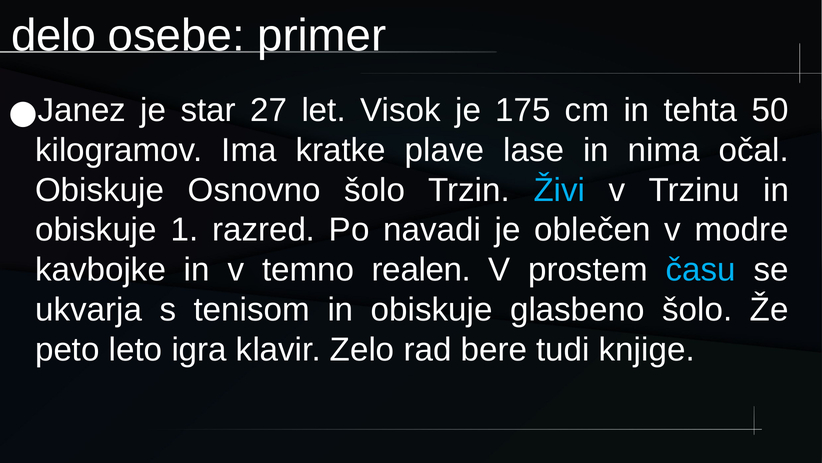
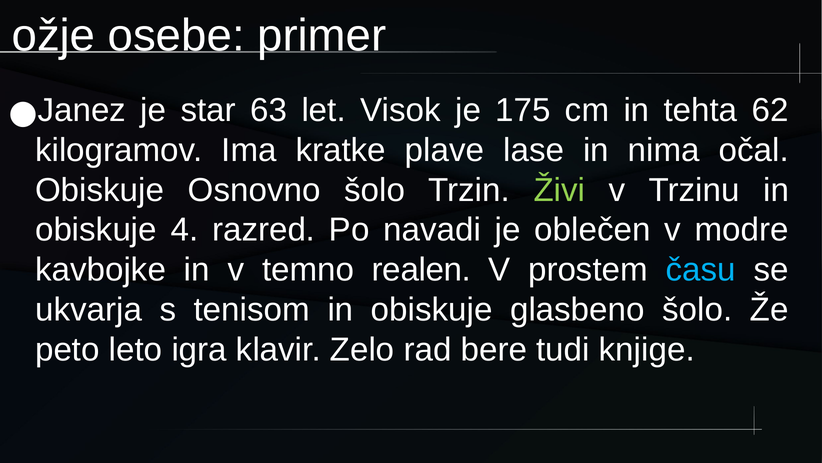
delo: delo -> ožje
27: 27 -> 63
50: 50 -> 62
Živi colour: light blue -> light green
1: 1 -> 4
